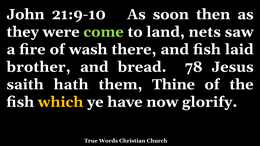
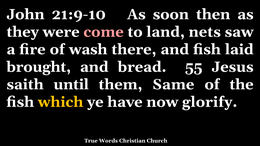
come colour: light green -> pink
brother: brother -> brought
78: 78 -> 55
hath: hath -> until
Thine: Thine -> Same
